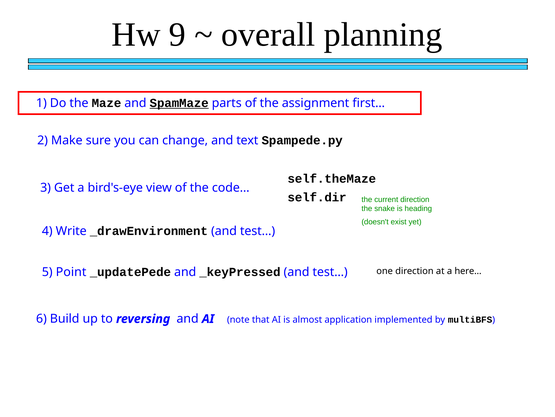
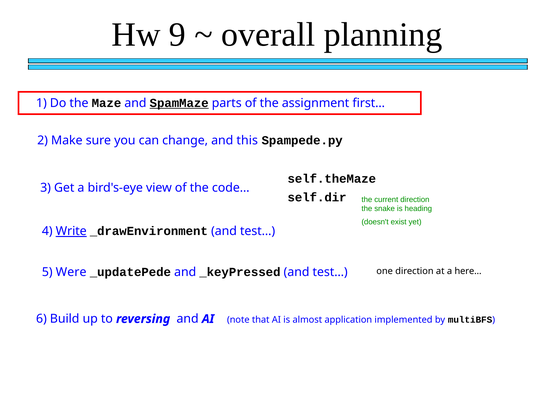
text: text -> this
Write underline: none -> present
Point: Point -> Were
